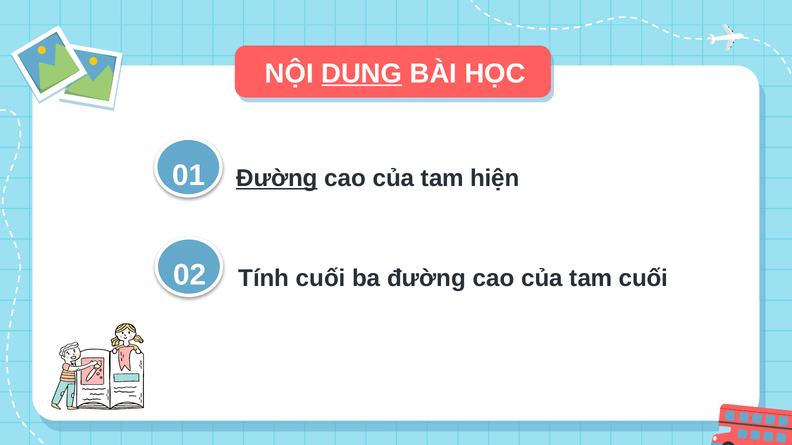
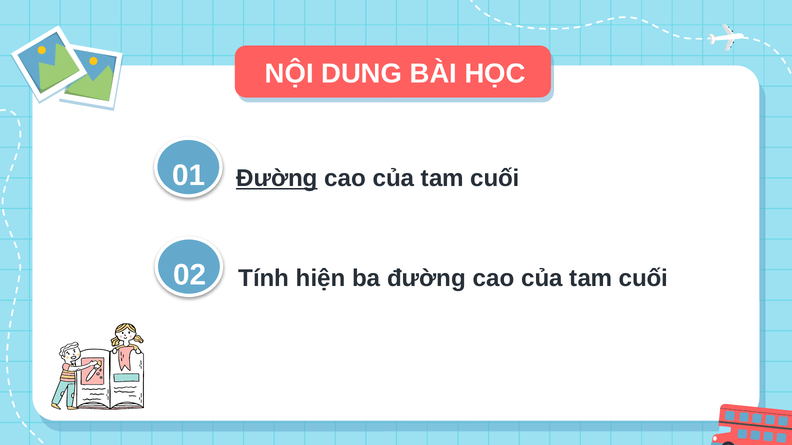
DUNG underline: present -> none
hiện at (495, 179): hiện -> cuối
Tính cuối: cuối -> hiện
